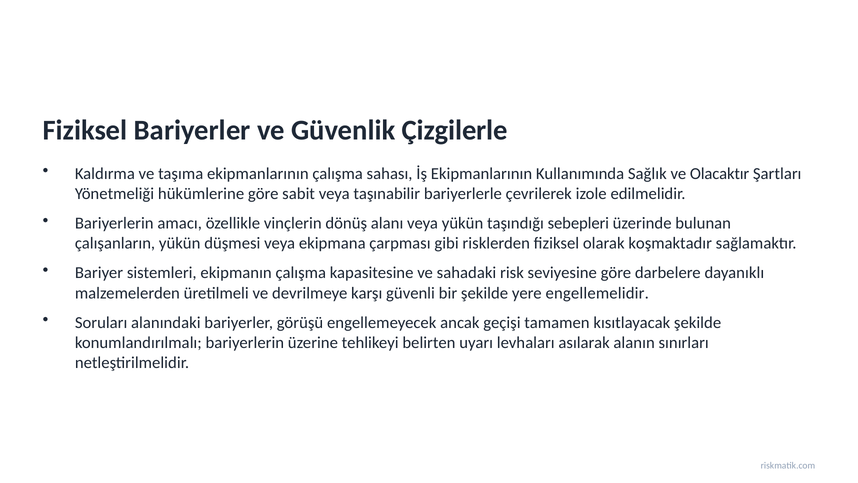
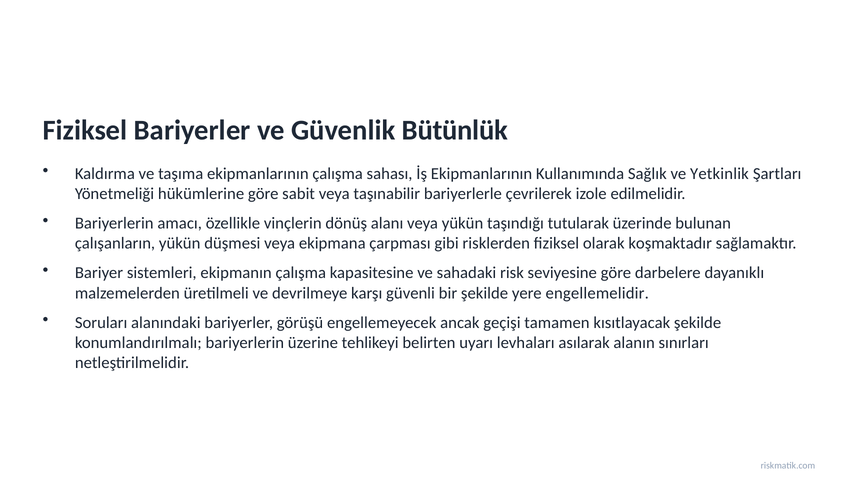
Çizgilerle: Çizgilerle -> Bütünlük
Olacaktır: Olacaktır -> Yetkinlik
sebepleri: sebepleri -> tutularak
